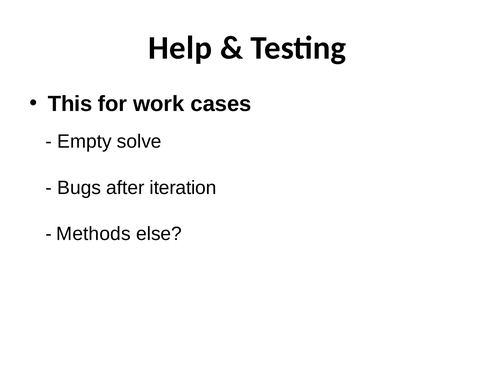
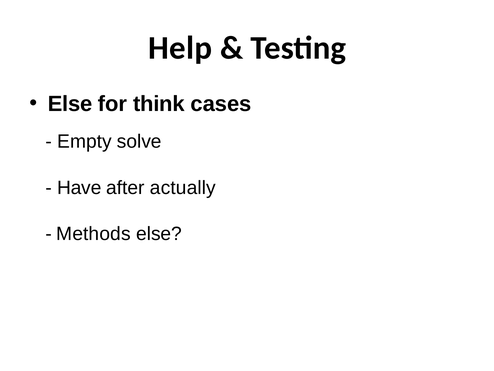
This at (70, 104): This -> Else
work: work -> think
Bugs: Bugs -> Have
iteration: iteration -> actually
